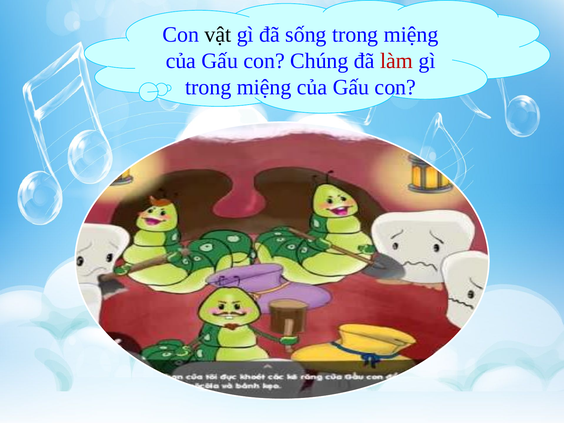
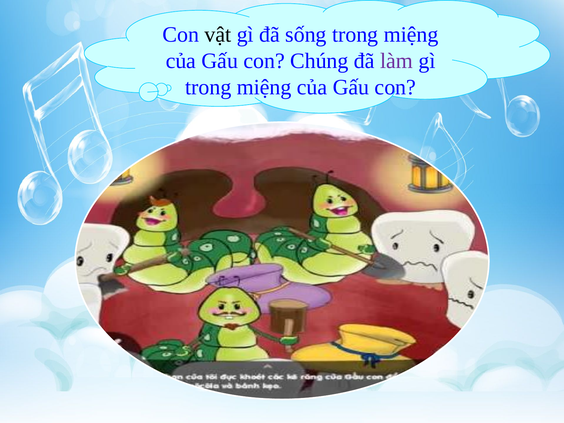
làm colour: red -> purple
